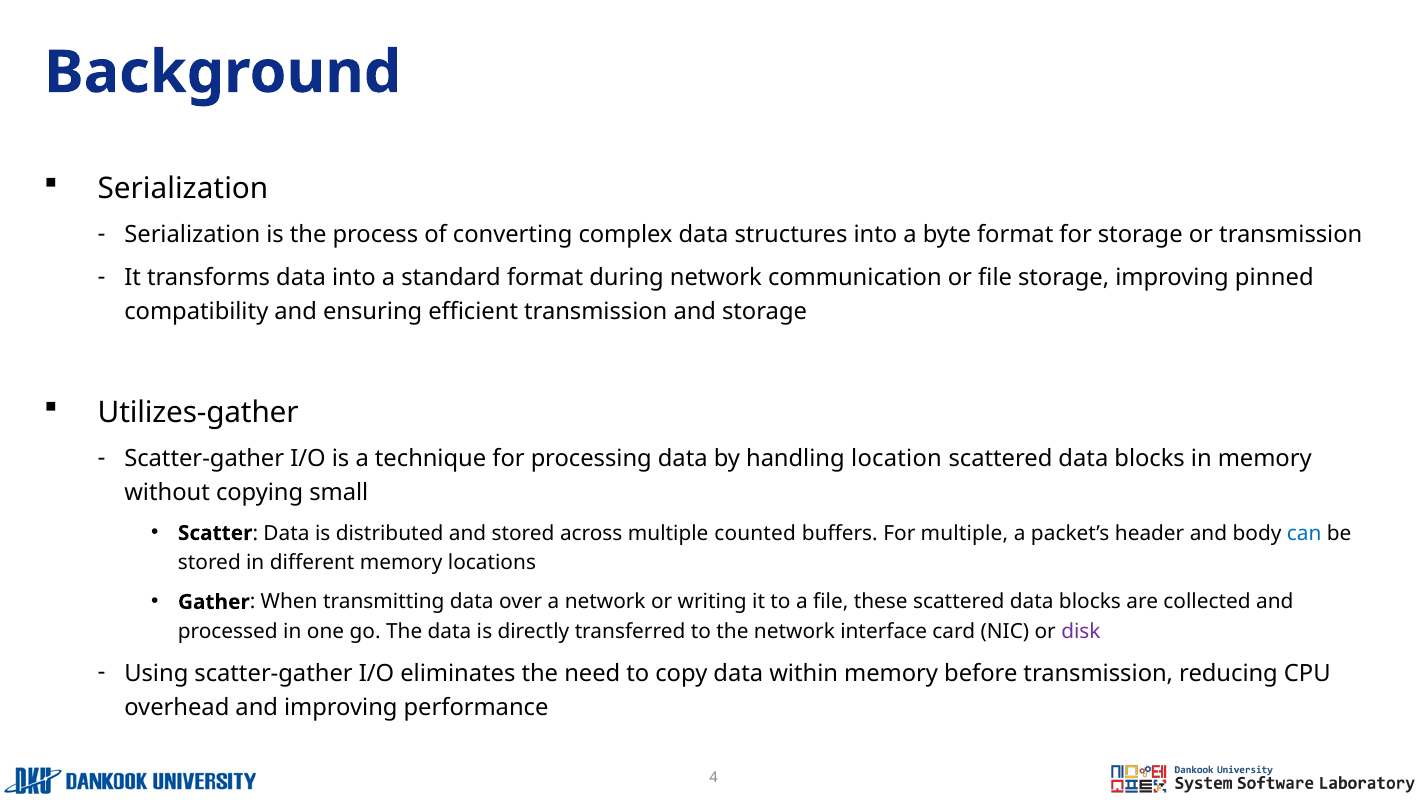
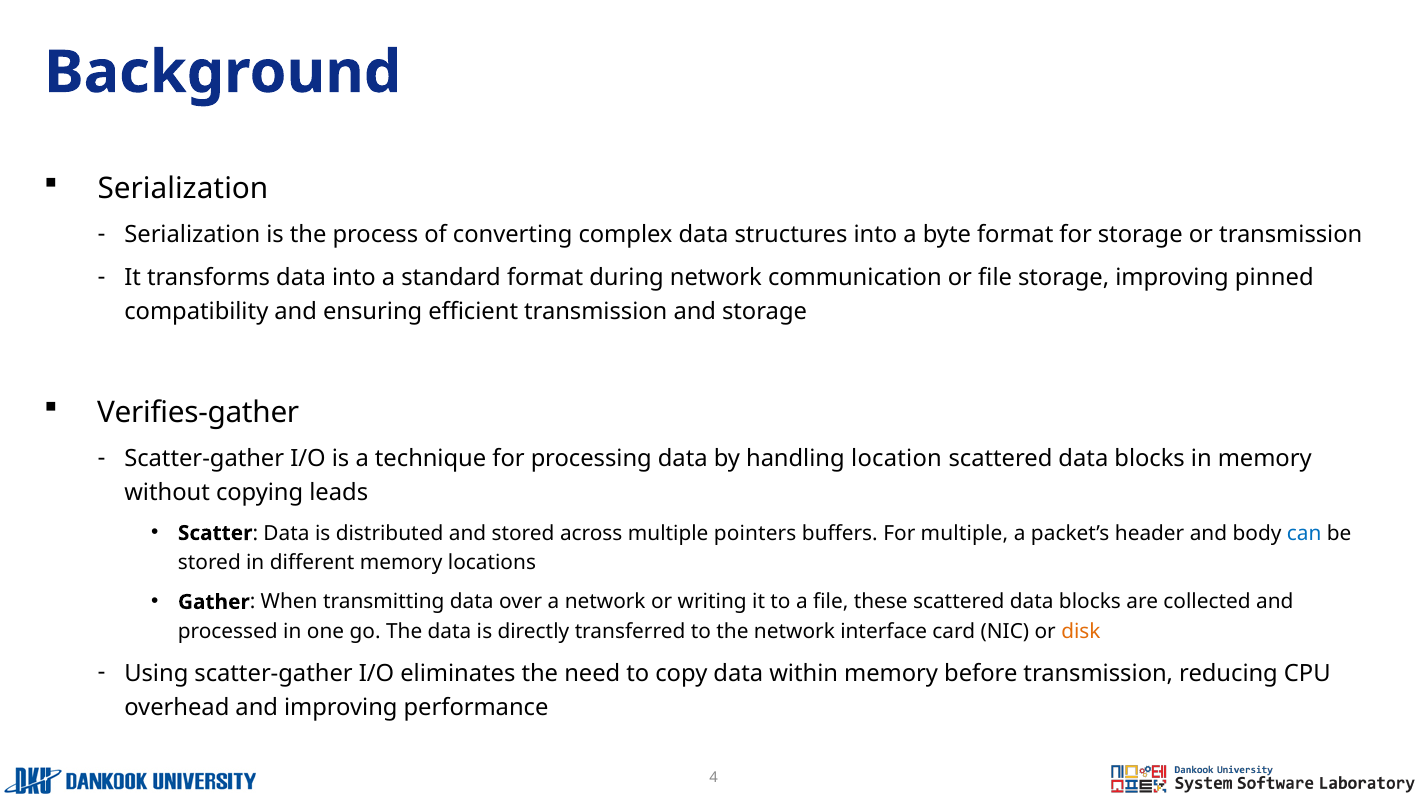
Utilizes-gather: Utilizes-gather -> Verifies-gather
small: small -> leads
counted: counted -> pointers
disk colour: purple -> orange
